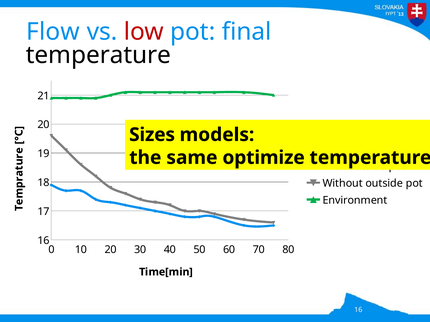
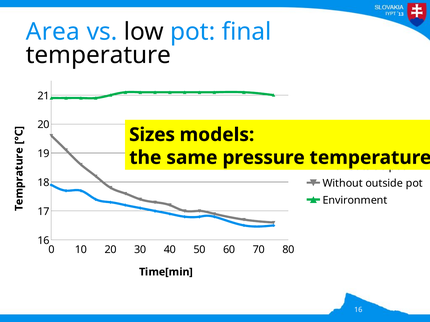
Flow: Flow -> Area
low colour: red -> black
optimize: optimize -> pressure
